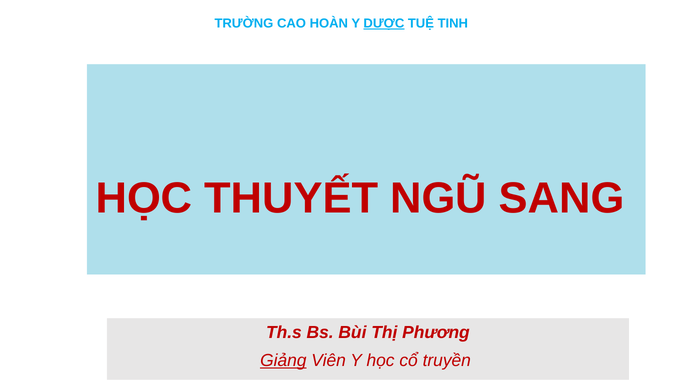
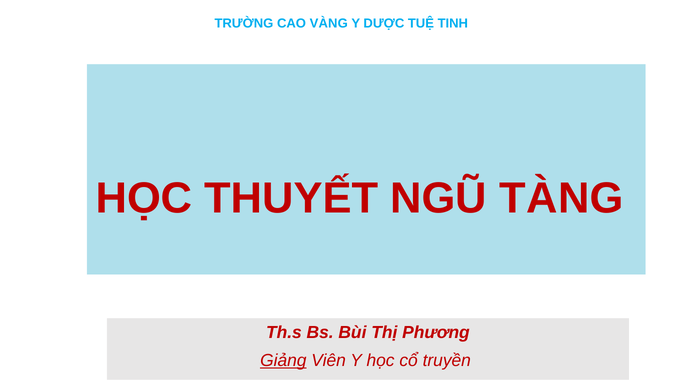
HOÀN: HOÀN -> VÀNG
DƯỢC underline: present -> none
SANG: SANG -> TÀNG
